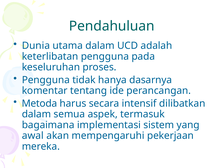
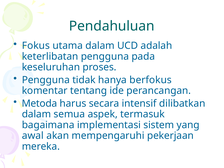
Dunia: Dunia -> Fokus
dasarnya: dasarnya -> berfokus
